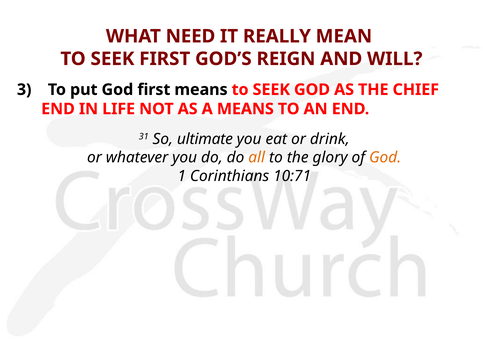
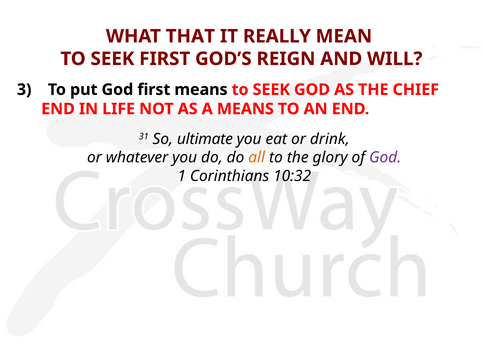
NEED: NEED -> THAT
God at (385, 158) colour: orange -> purple
10:71: 10:71 -> 10:32
